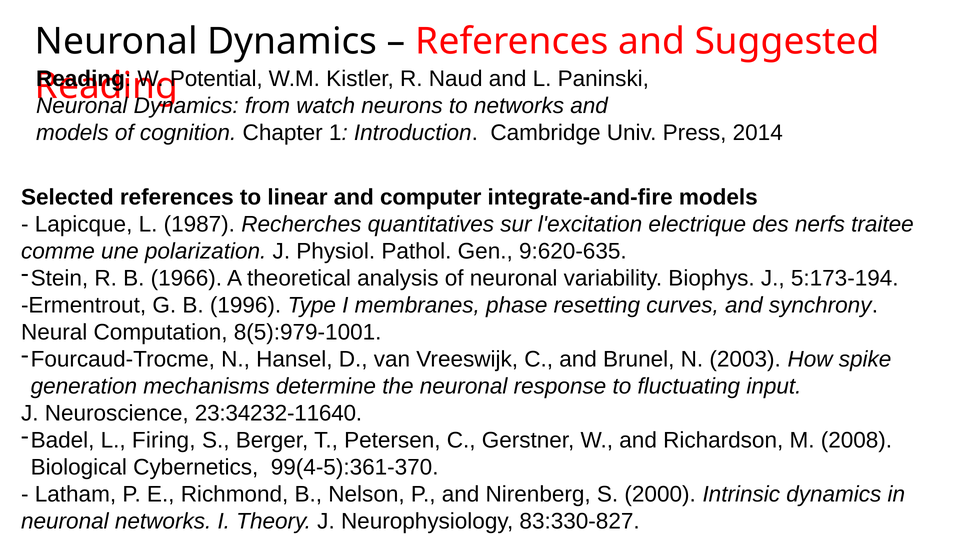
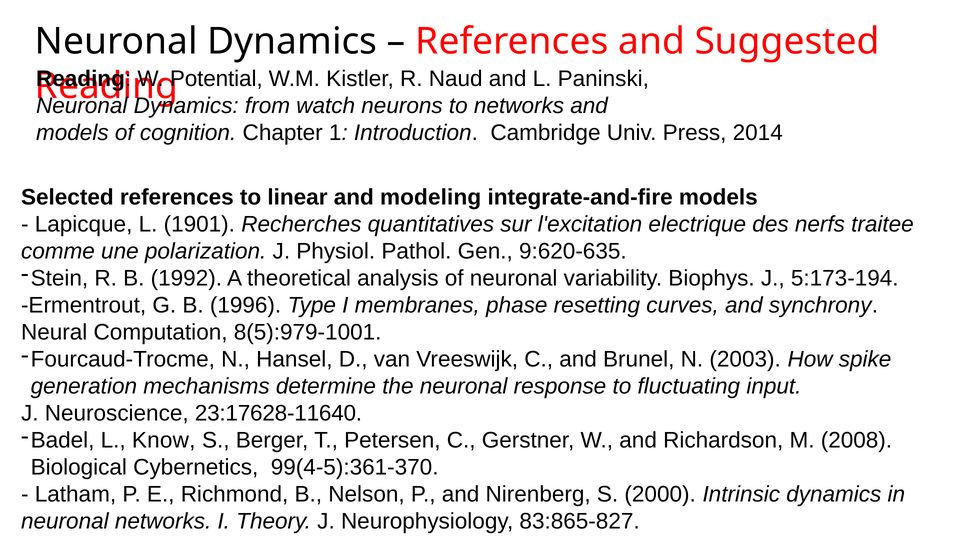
computer: computer -> modeling
1987: 1987 -> 1901
1966: 1966 -> 1992
23:34232-11640: 23:34232-11640 -> 23:17628-11640
Firing: Firing -> Know
83:330-827: 83:330-827 -> 83:865-827
